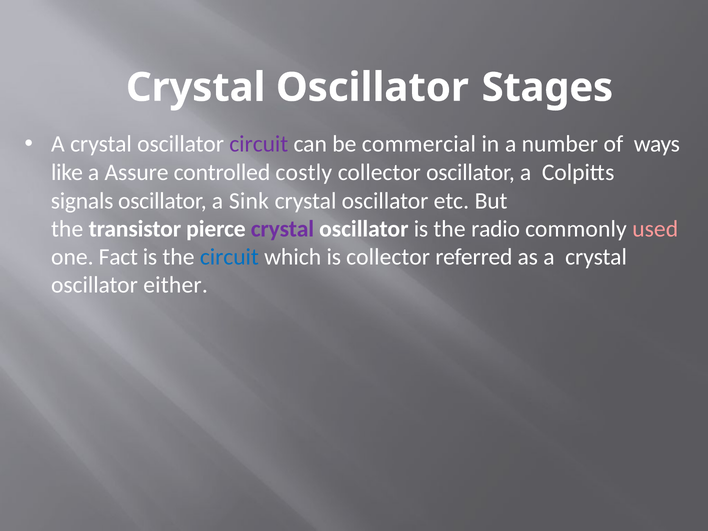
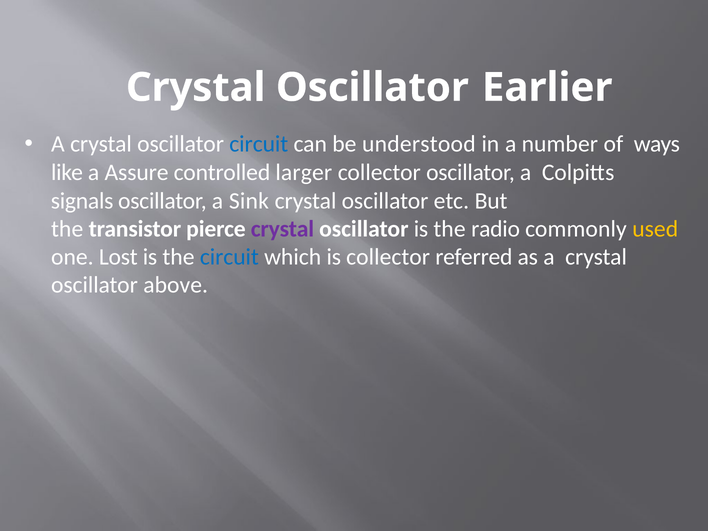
Stages: Stages -> Earlier
circuit at (259, 144) colour: purple -> blue
commercial: commercial -> understood
costly: costly -> larger
used colour: pink -> yellow
Fact: Fact -> Lost
either: either -> above
